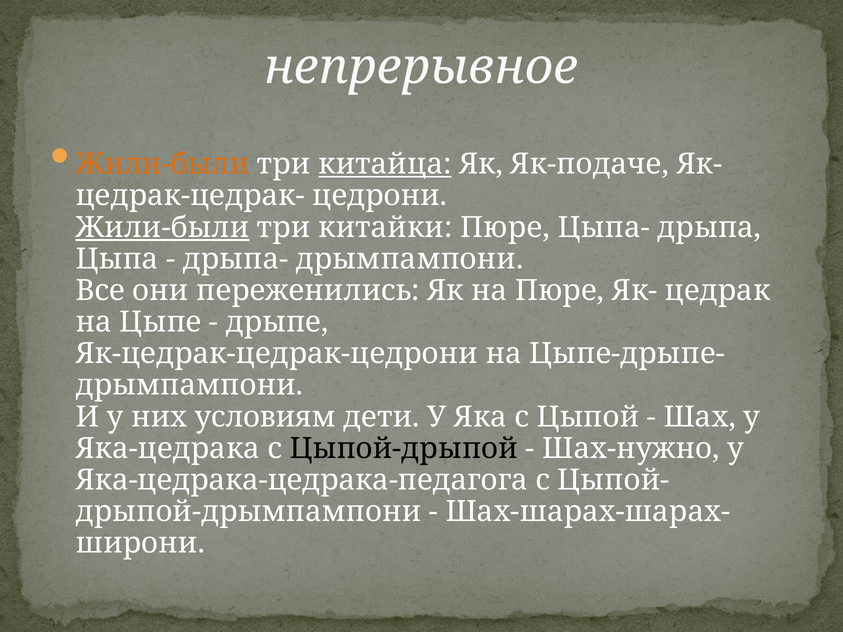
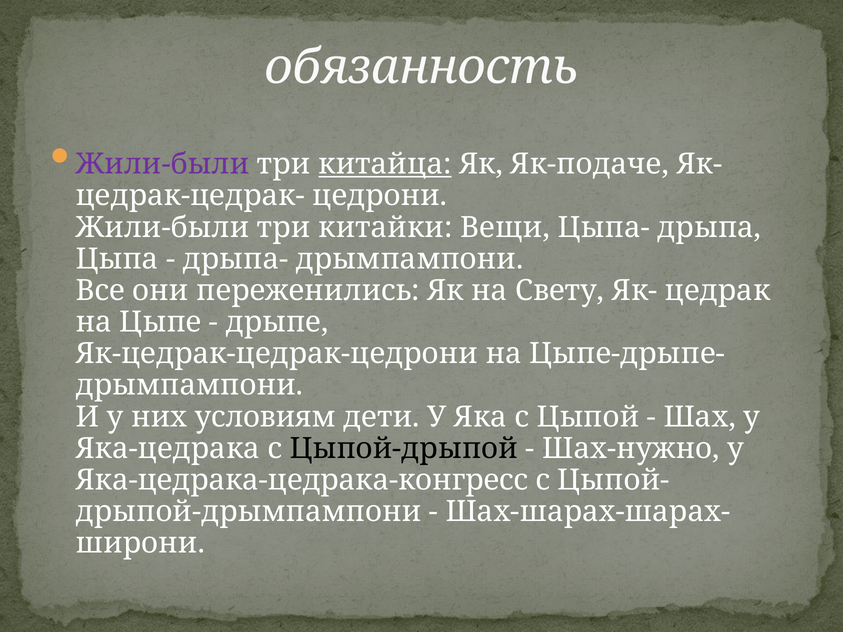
непрерывное: непрерывное -> обязанность
Жили-были at (163, 164) colour: orange -> purple
Жили-были at (163, 227) underline: present -> none
китайки Пюре: Пюре -> Вещи
на Пюре: Пюре -> Свету
Яка-цедрака-цедрака-педагога: Яка-цедрака-цедрака-педагога -> Яка-цедрака-цедрака-конгресс
